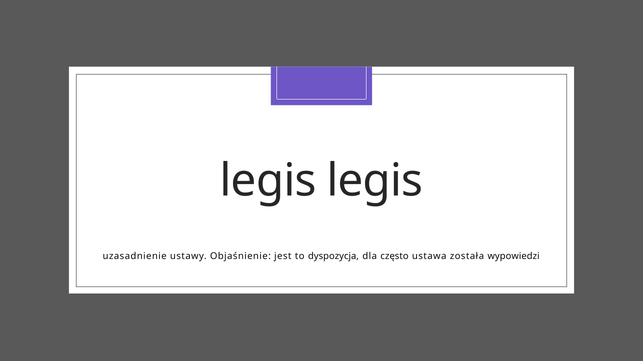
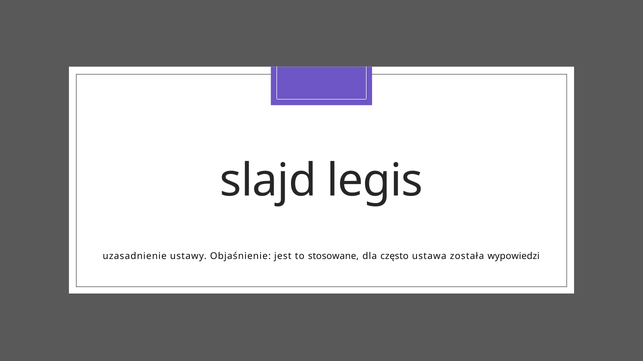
legis at (268, 181): legis -> slajd
dyspozycja: dyspozycja -> stosowane
